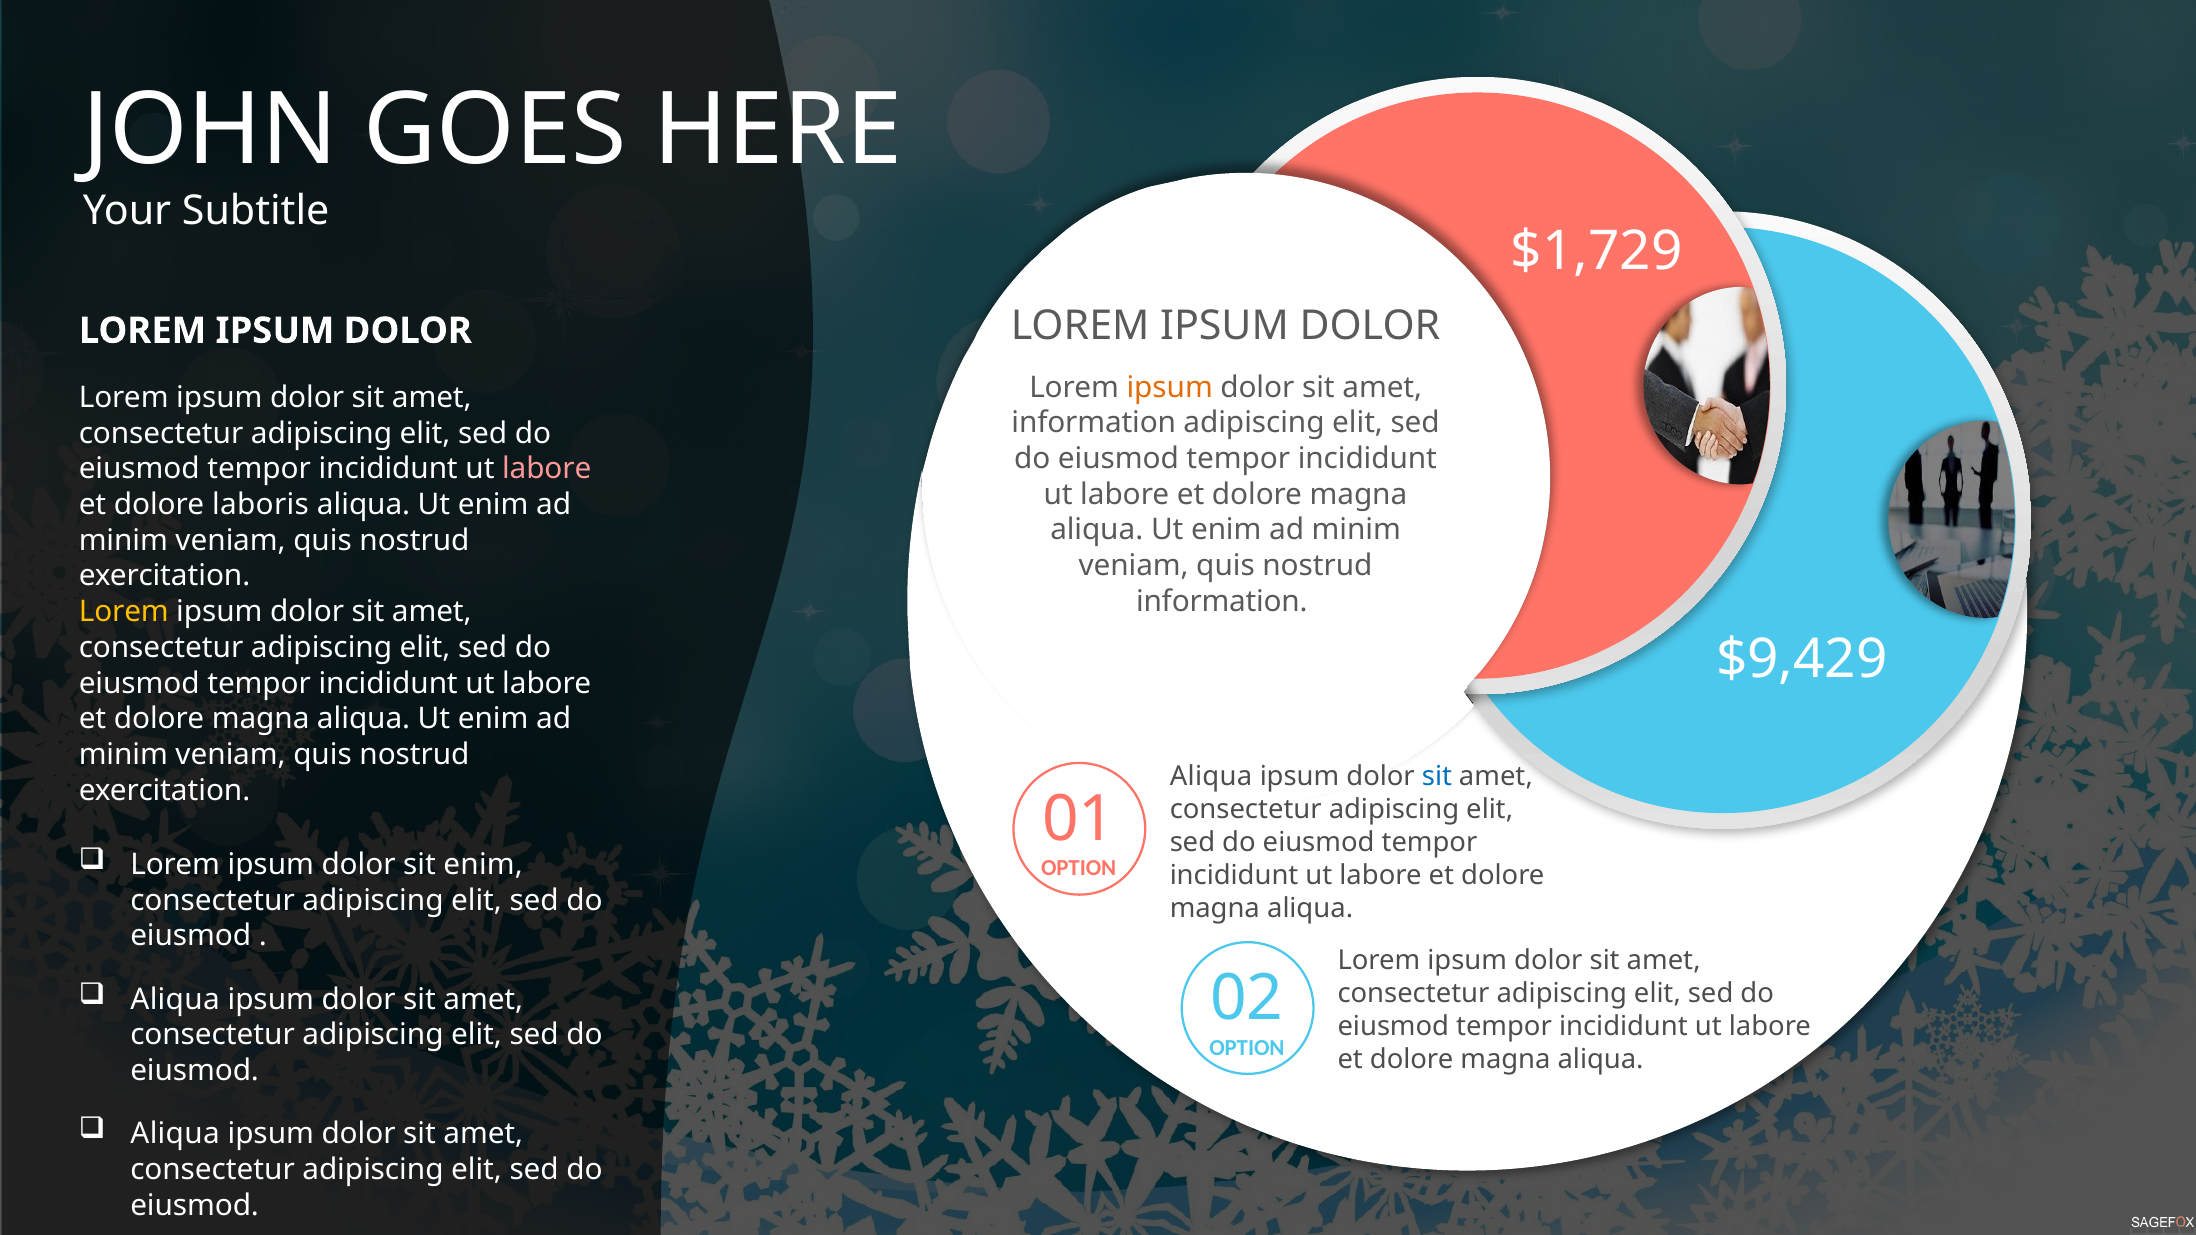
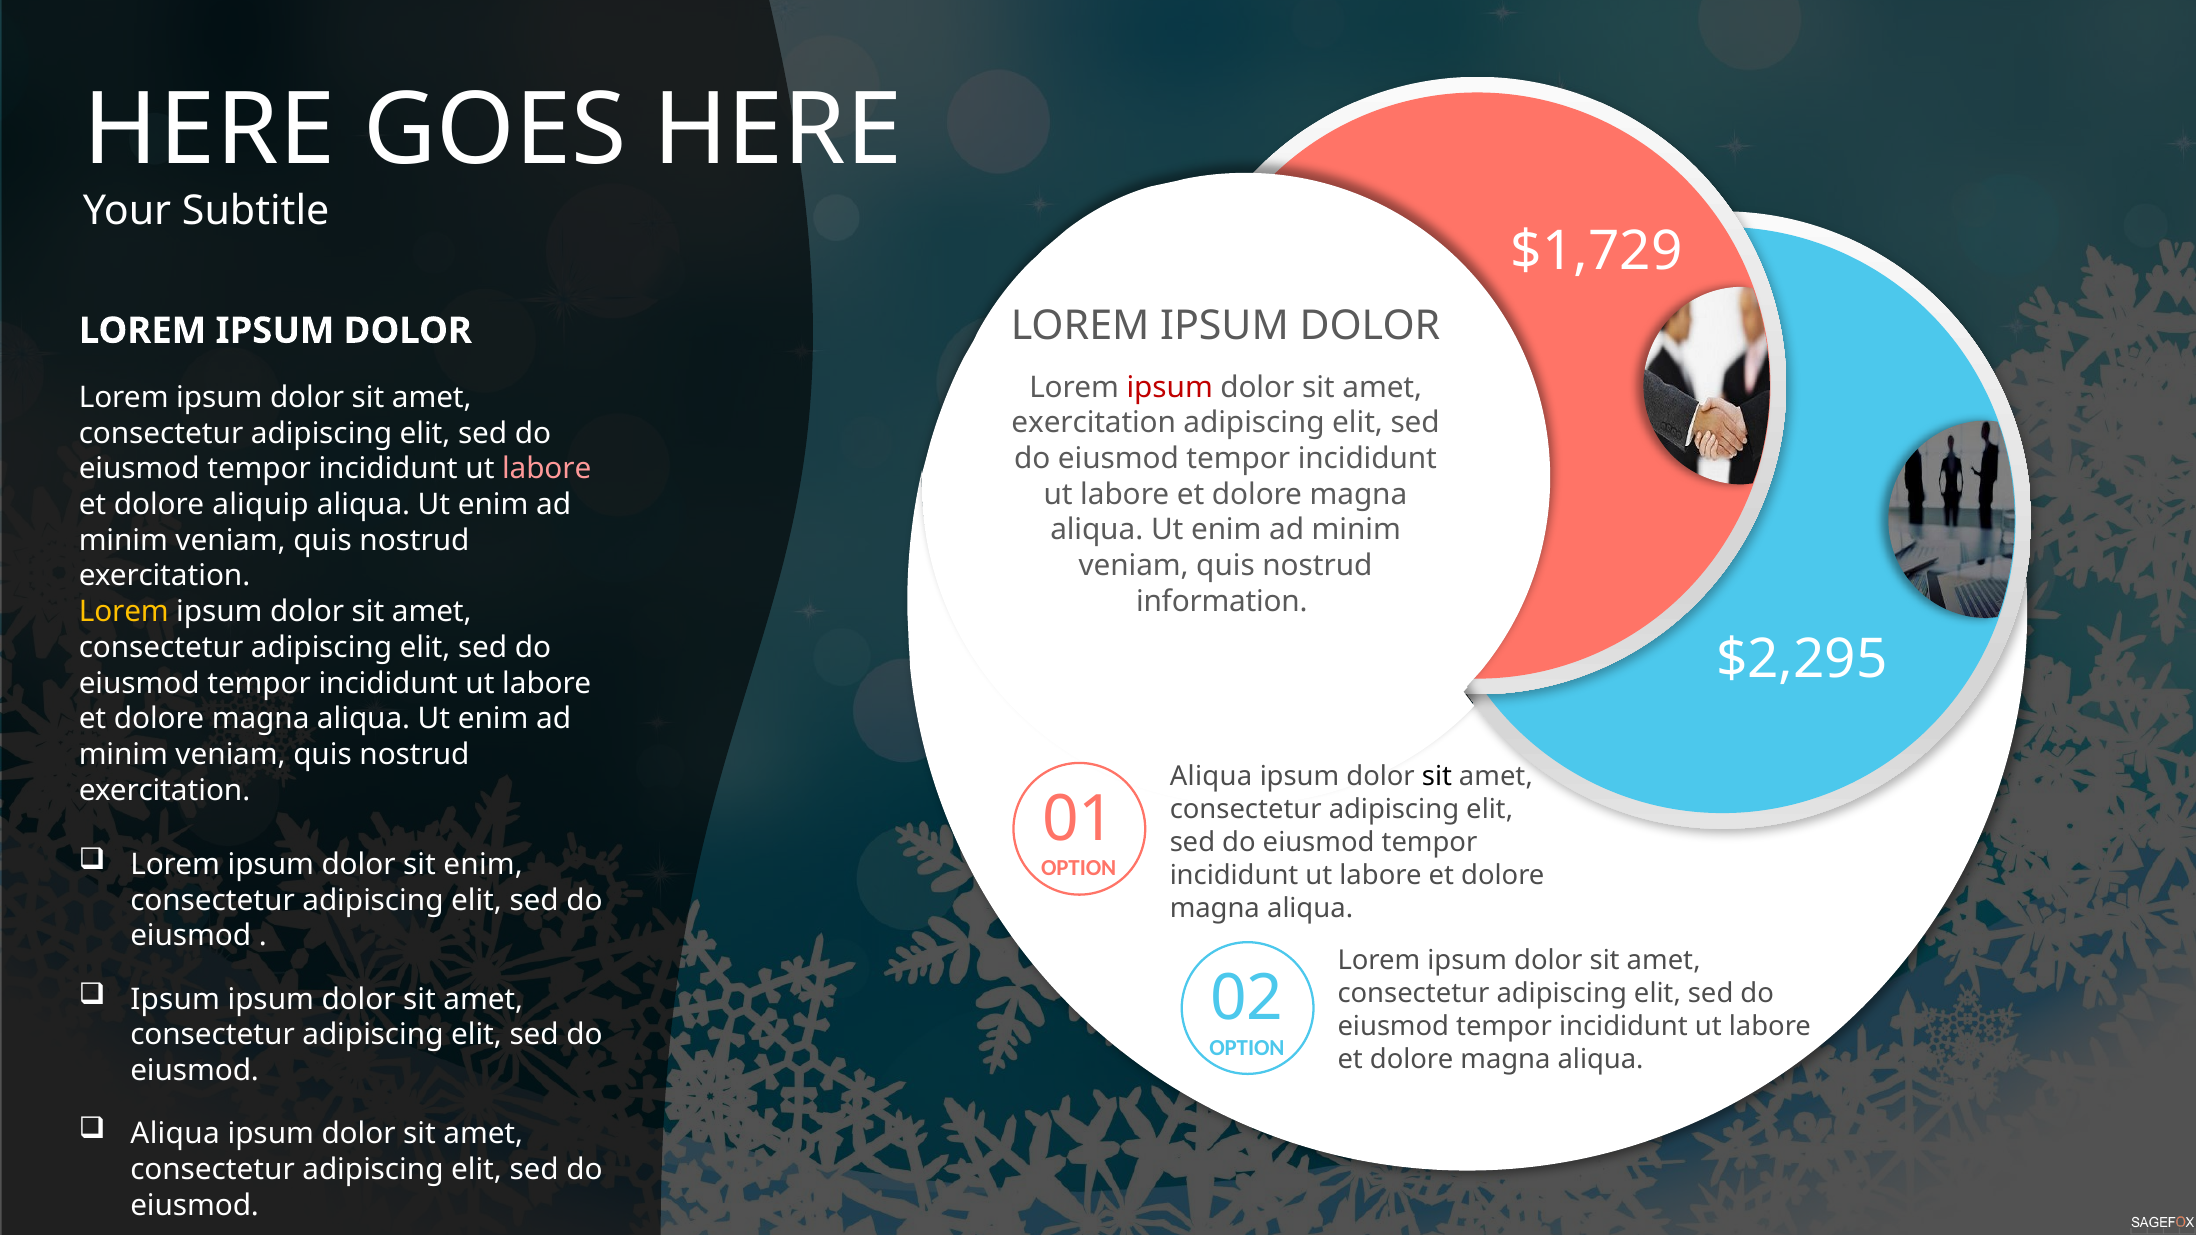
JOHN at (210, 130): JOHN -> HERE
ipsum at (1170, 387) colour: orange -> red
information at (1094, 423): information -> exercitation
laboris: laboris -> aliquip
$9,429: $9,429 -> $2,295
sit at (1437, 777) colour: blue -> black
Aliqua at (175, 999): Aliqua -> Ipsum
